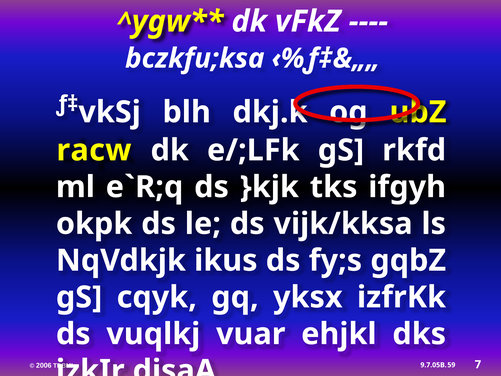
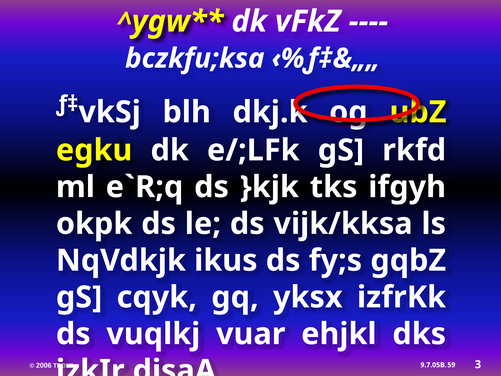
racw: racw -> egku
7: 7 -> 3
